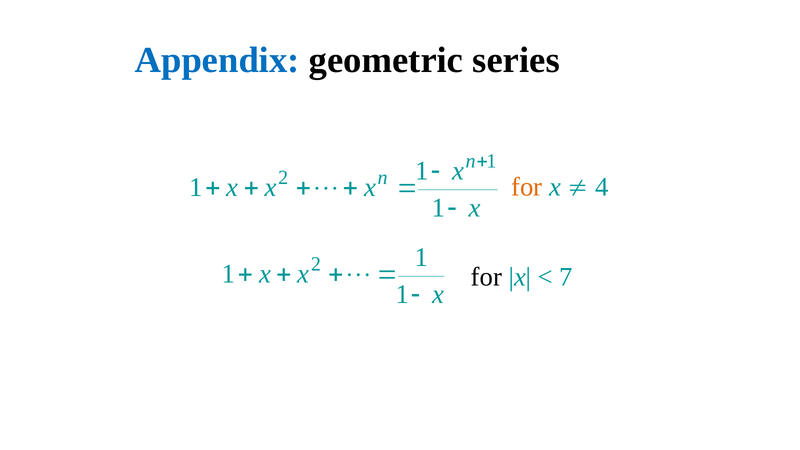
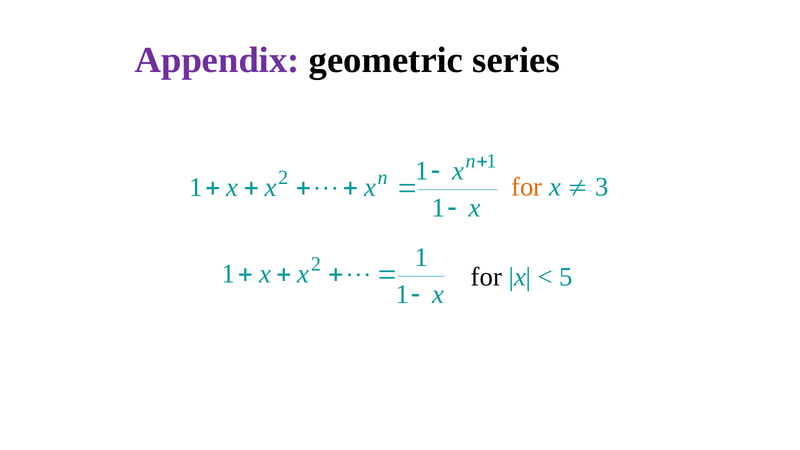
Appendix colour: blue -> purple
4: 4 -> 3
7: 7 -> 5
